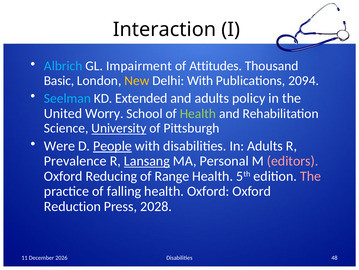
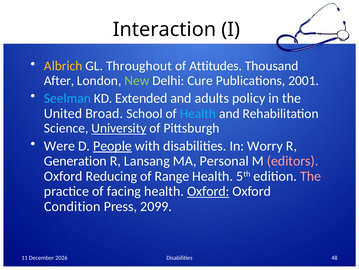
Albrich colour: light blue -> yellow
Impairment: Impairment -> Throughout
Basic: Basic -> After
New colour: yellow -> light green
Delhi With: With -> Cure
2094: 2094 -> 2001
Worry: Worry -> Broad
Health at (198, 113) colour: light green -> light blue
In Adults: Adults -> Worry
Prevalence: Prevalence -> Generation
Lansang underline: present -> none
falling: falling -> facing
Oxford at (208, 191) underline: none -> present
Reduction: Reduction -> Condition
2028: 2028 -> 2099
